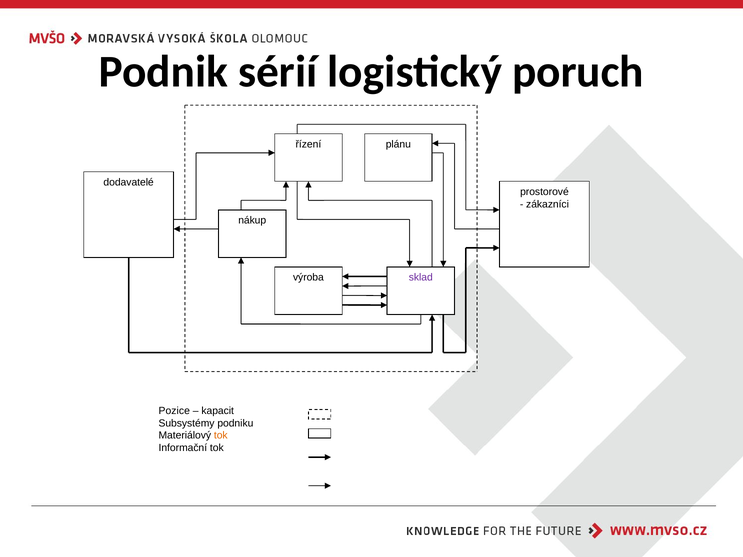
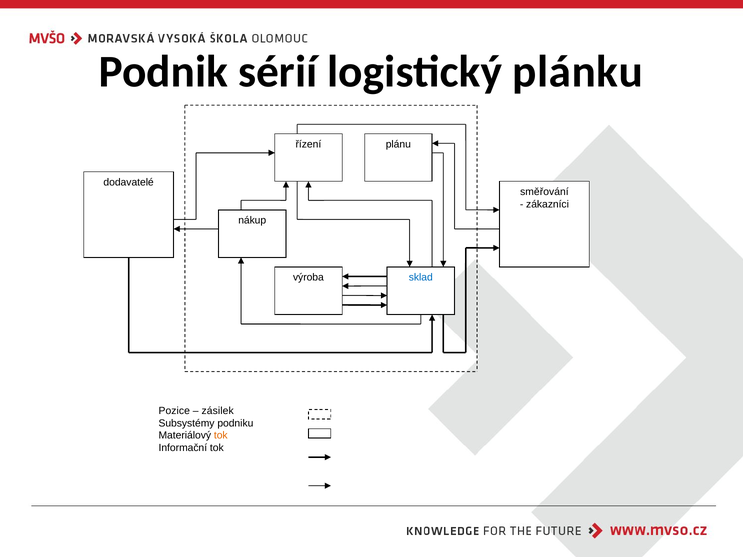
poruch: poruch -> plánku
prostorové: prostorové -> směřování
sklad colour: purple -> blue
kapacit: kapacit -> zásilek
